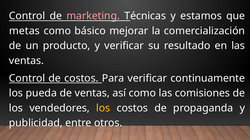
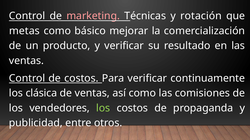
estamos: estamos -> rotación
pueda: pueda -> clásica
los at (103, 109) colour: yellow -> light green
